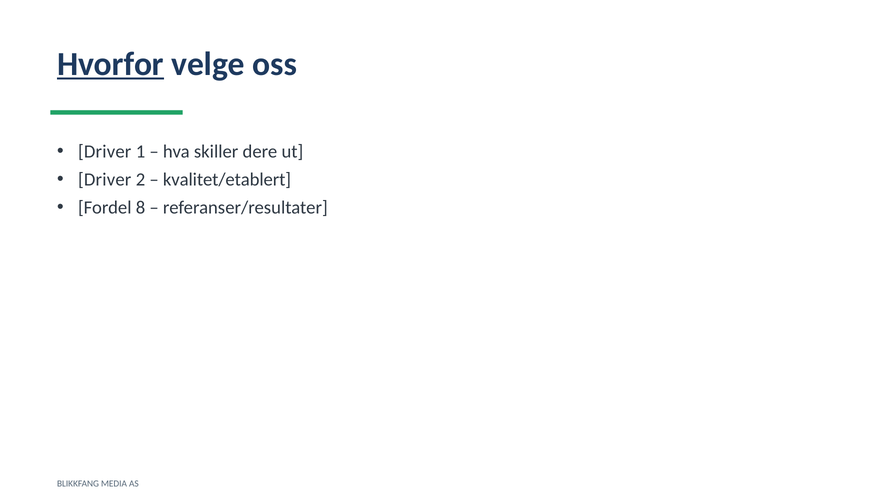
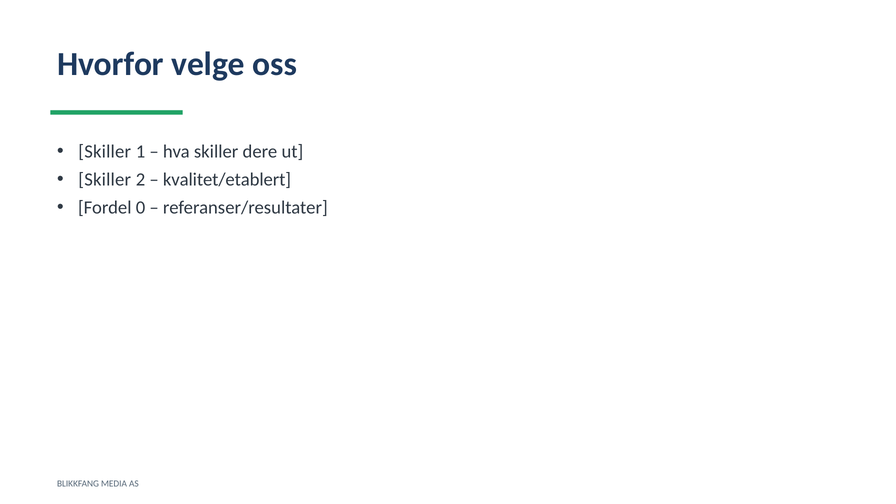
Hvorfor underline: present -> none
Driver at (105, 152): Driver -> Skiller
Driver at (105, 180): Driver -> Skiller
8: 8 -> 0
